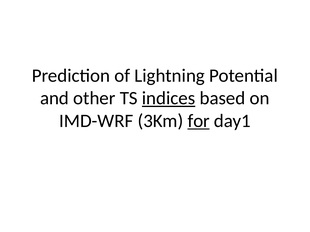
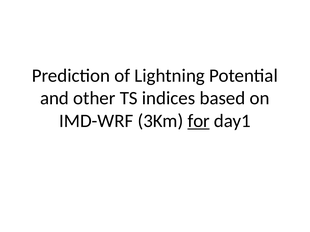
indices underline: present -> none
